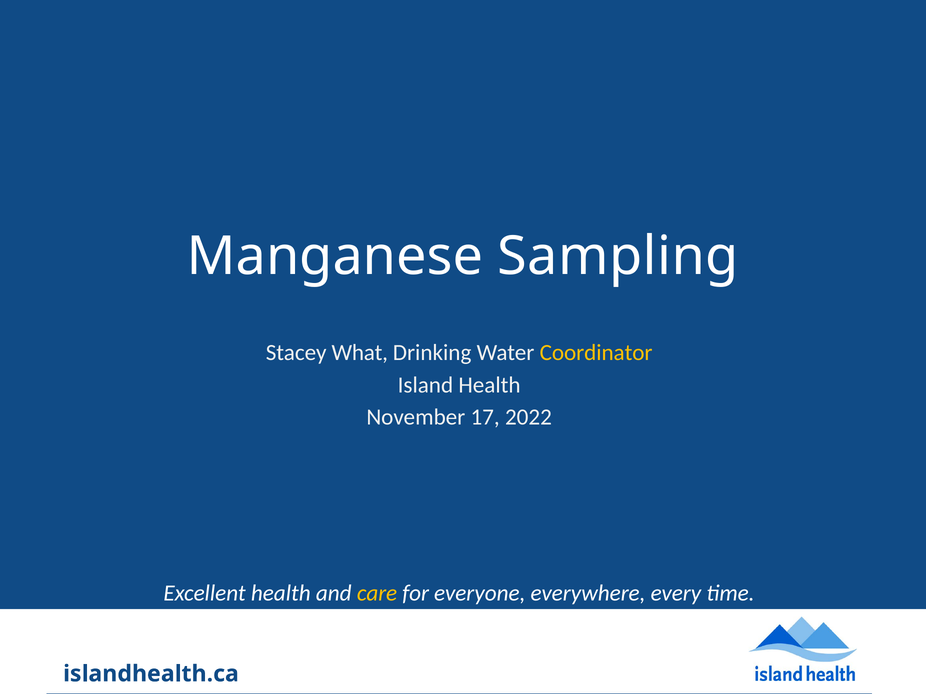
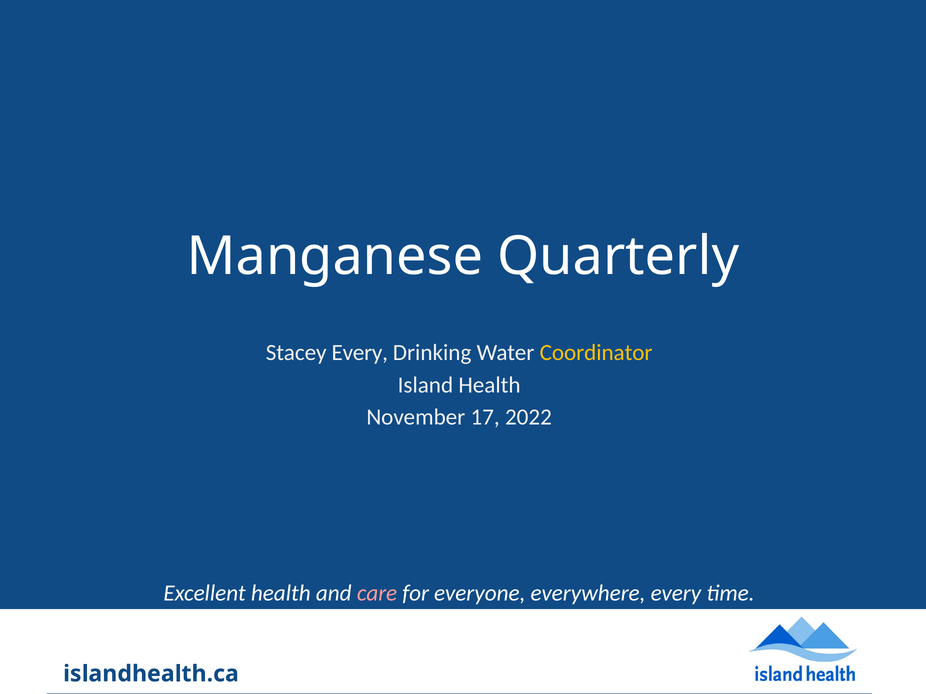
Sampling: Sampling -> Quarterly
Stacey What: What -> Every
care colour: yellow -> pink
